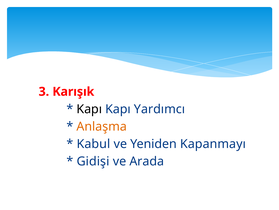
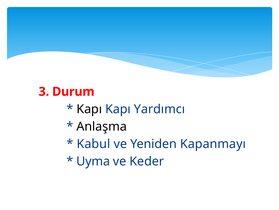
Karışık: Karışık -> Durum
Anlaşma colour: orange -> black
Gidişi: Gidişi -> Uyma
Arada: Arada -> Keder
